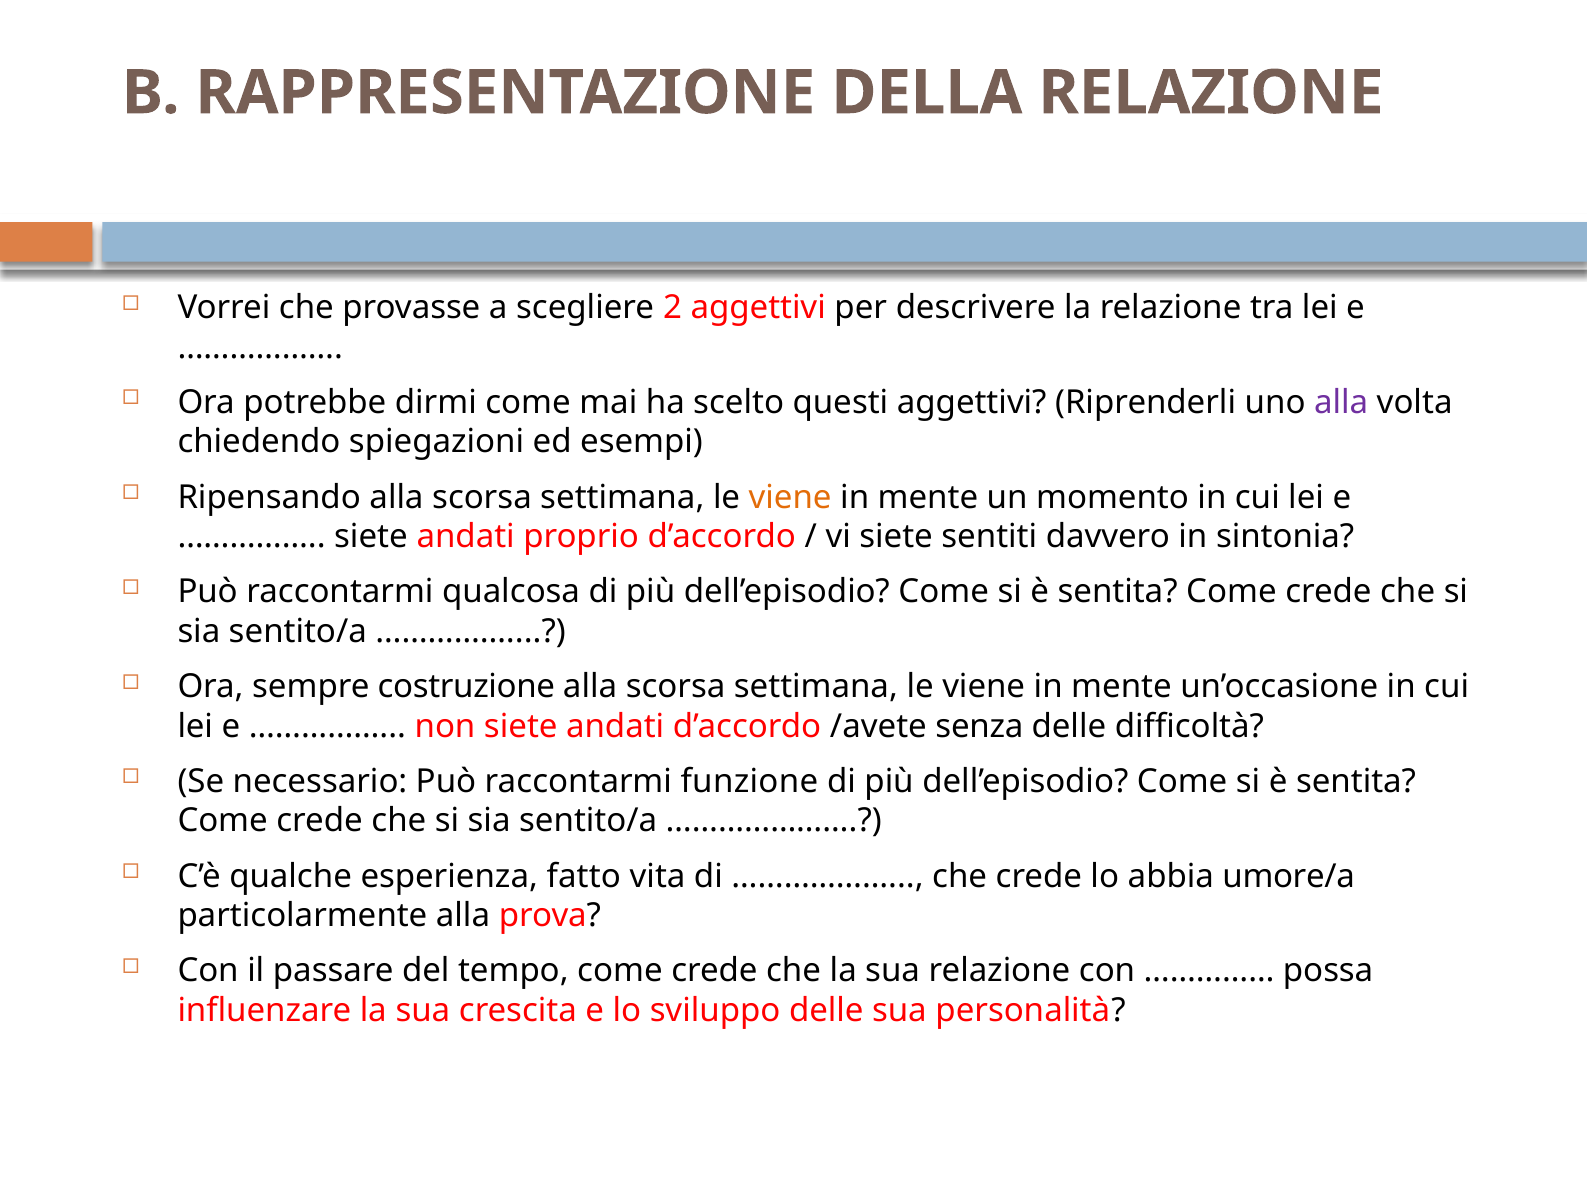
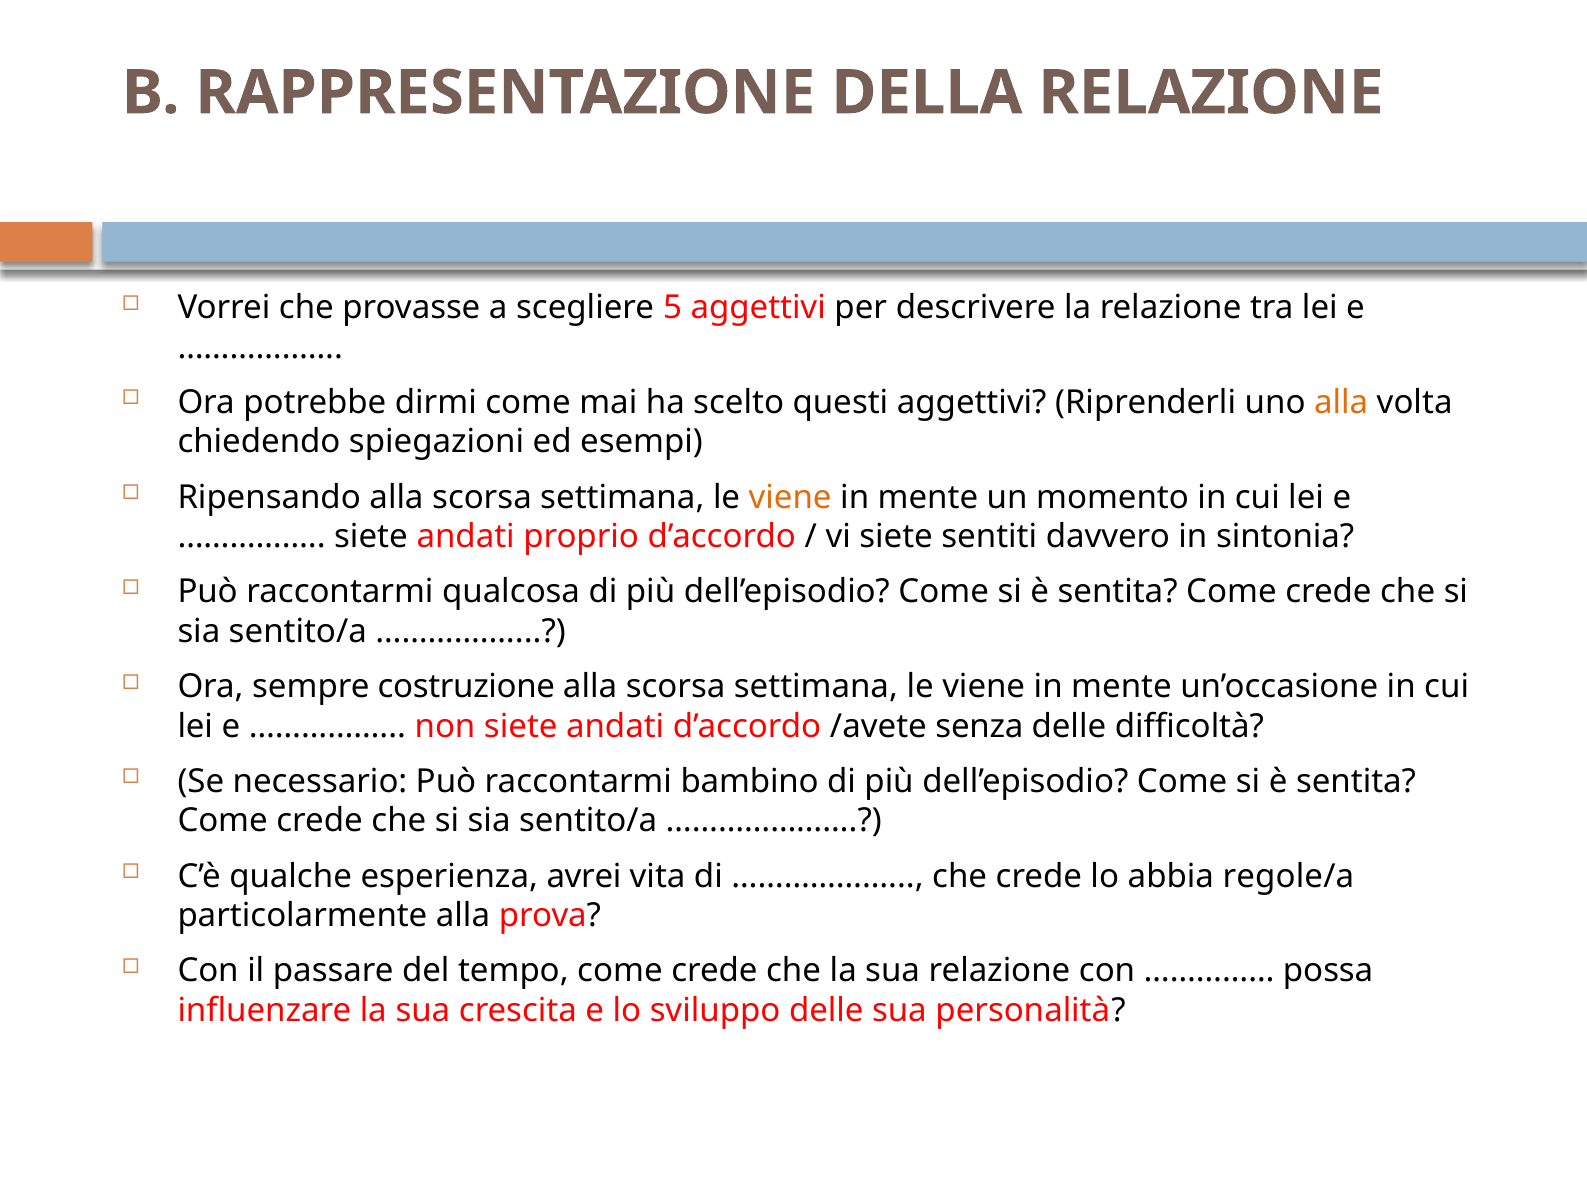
2: 2 -> 5
alla at (1341, 402) colour: purple -> orange
funzione: funzione -> bambino
fatto: fatto -> avrei
umore/a: umore/a -> regole/a
